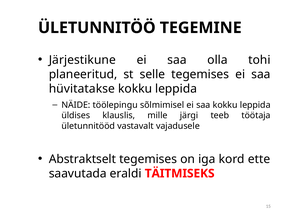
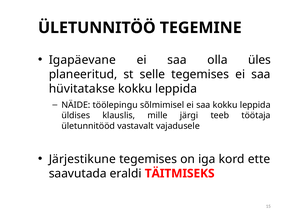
Järjestikune: Järjestikune -> Igapäevane
tohi: tohi -> üles
Abstraktselt: Abstraktselt -> Järjestikune
